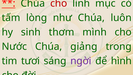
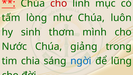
tươi: tươi -> chia
ngời colour: purple -> blue
hình: hình -> lũng
